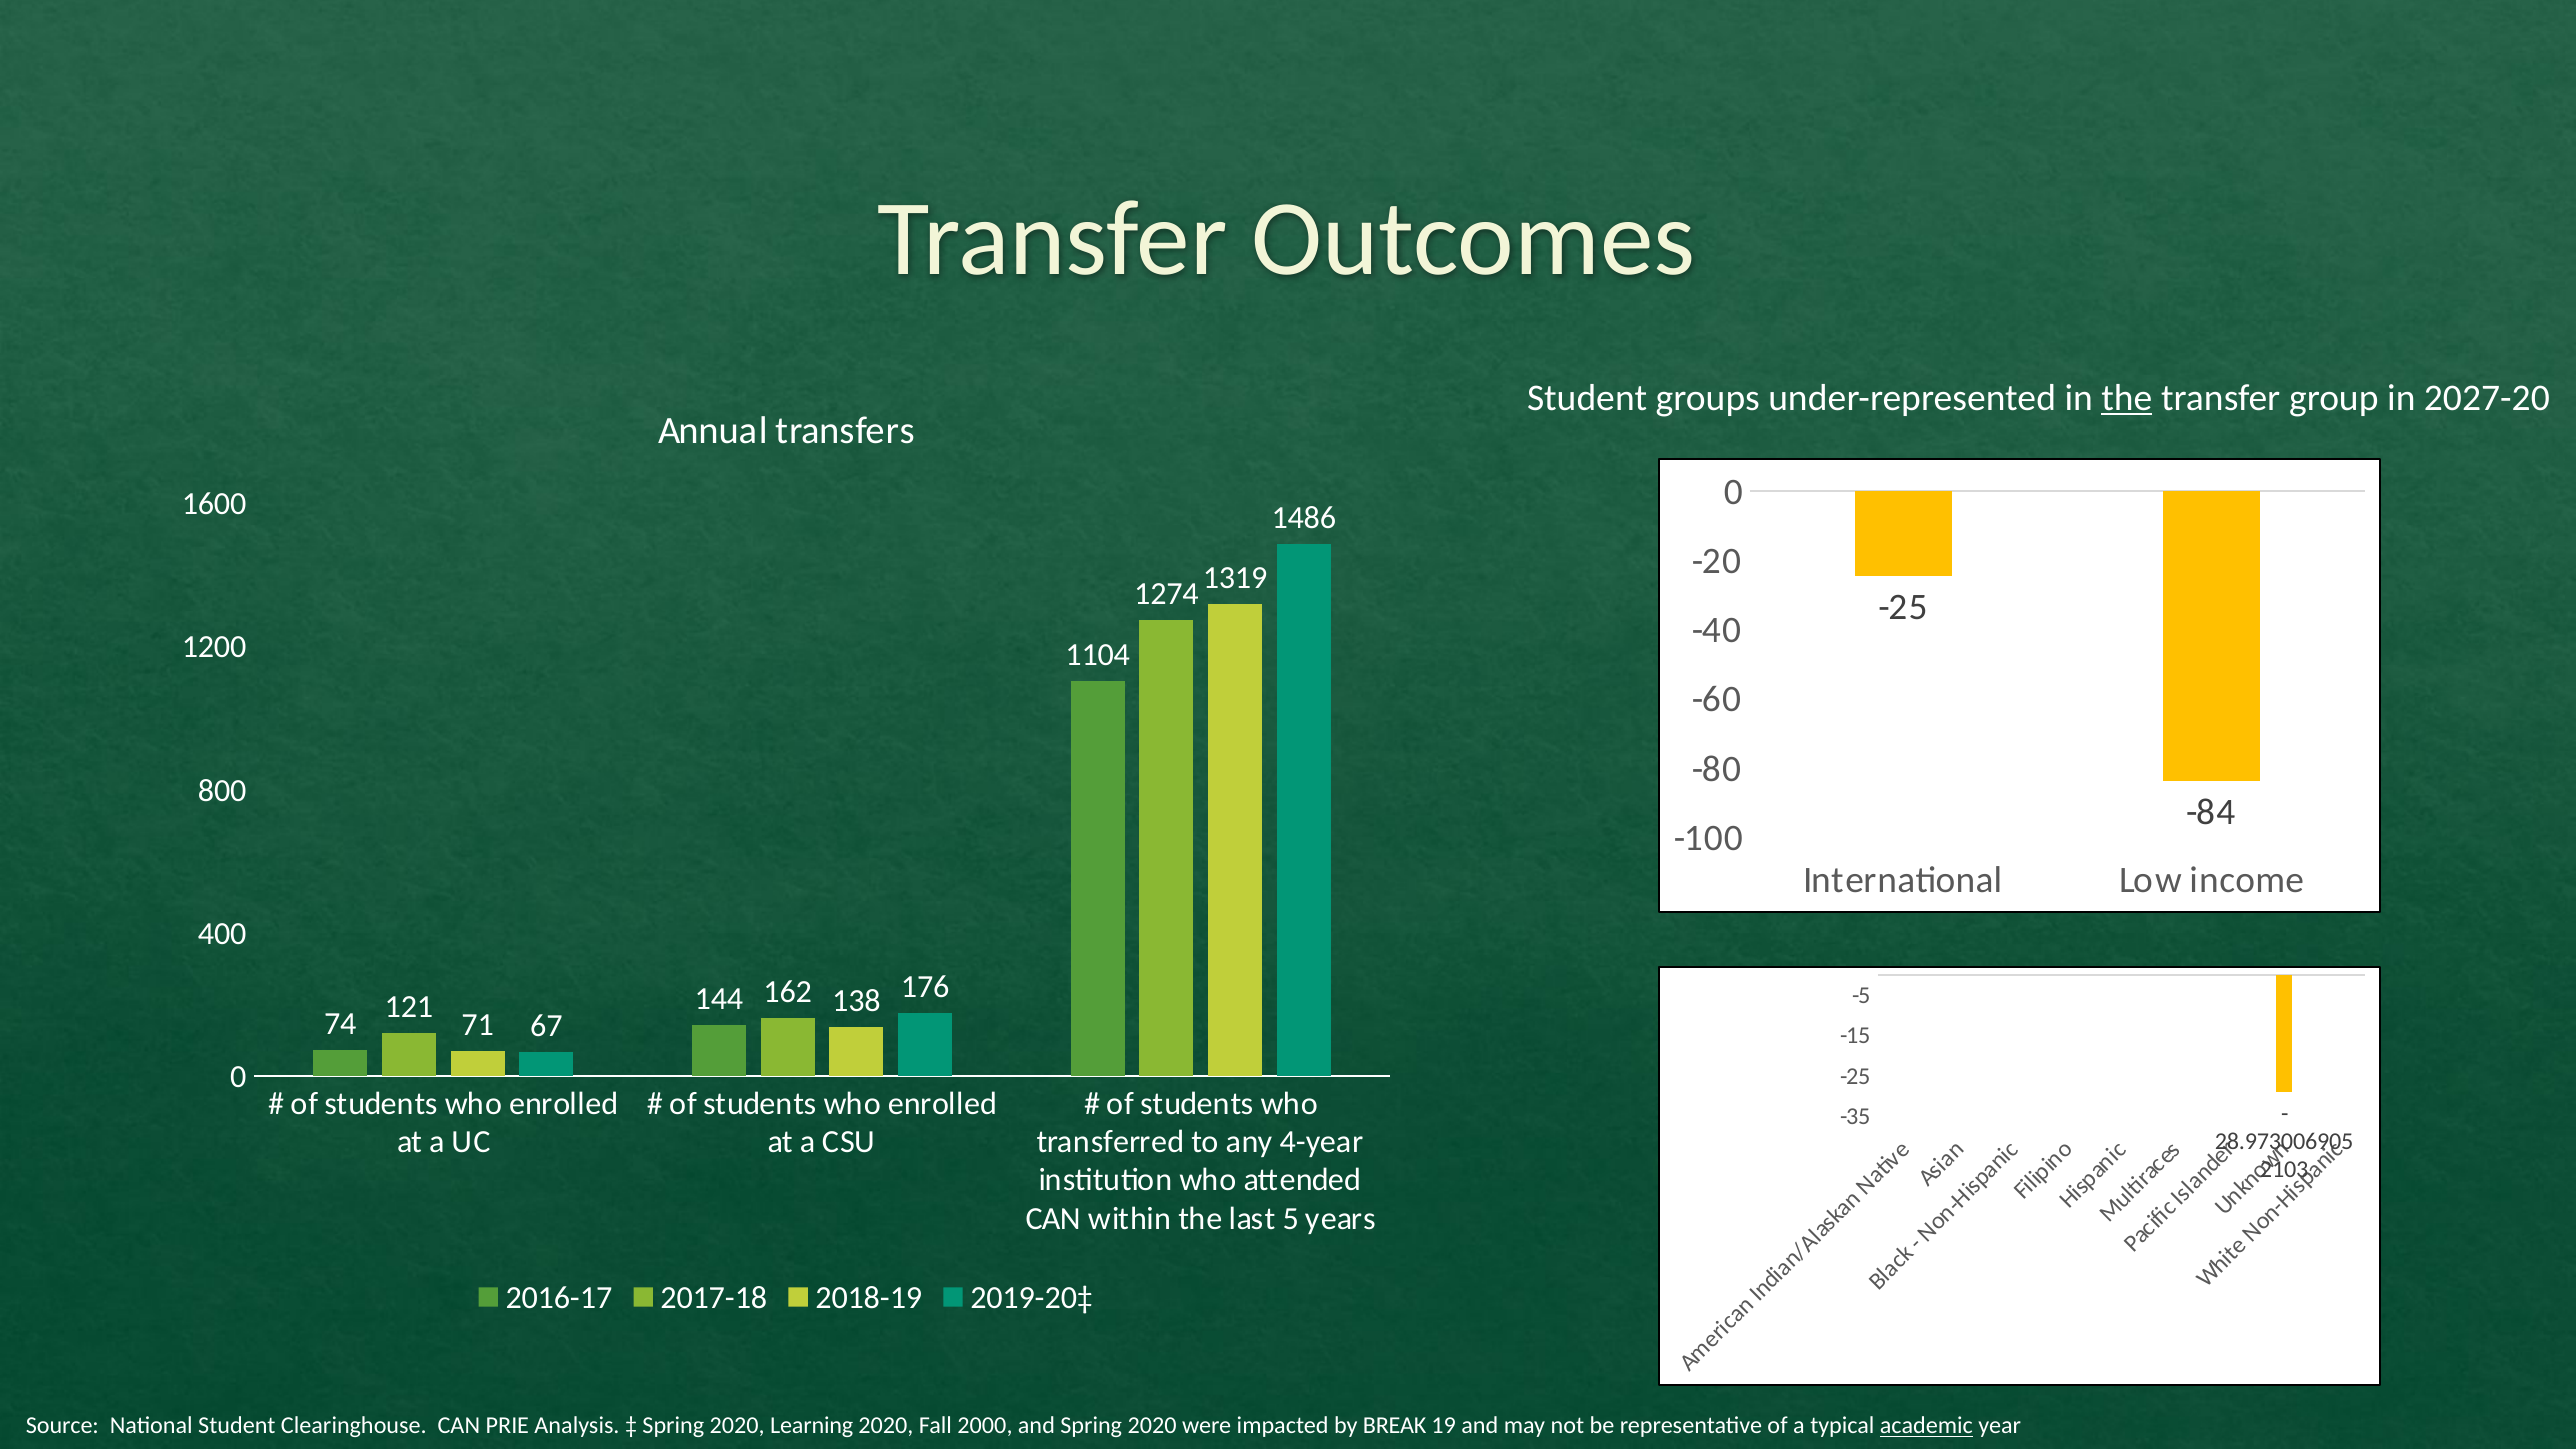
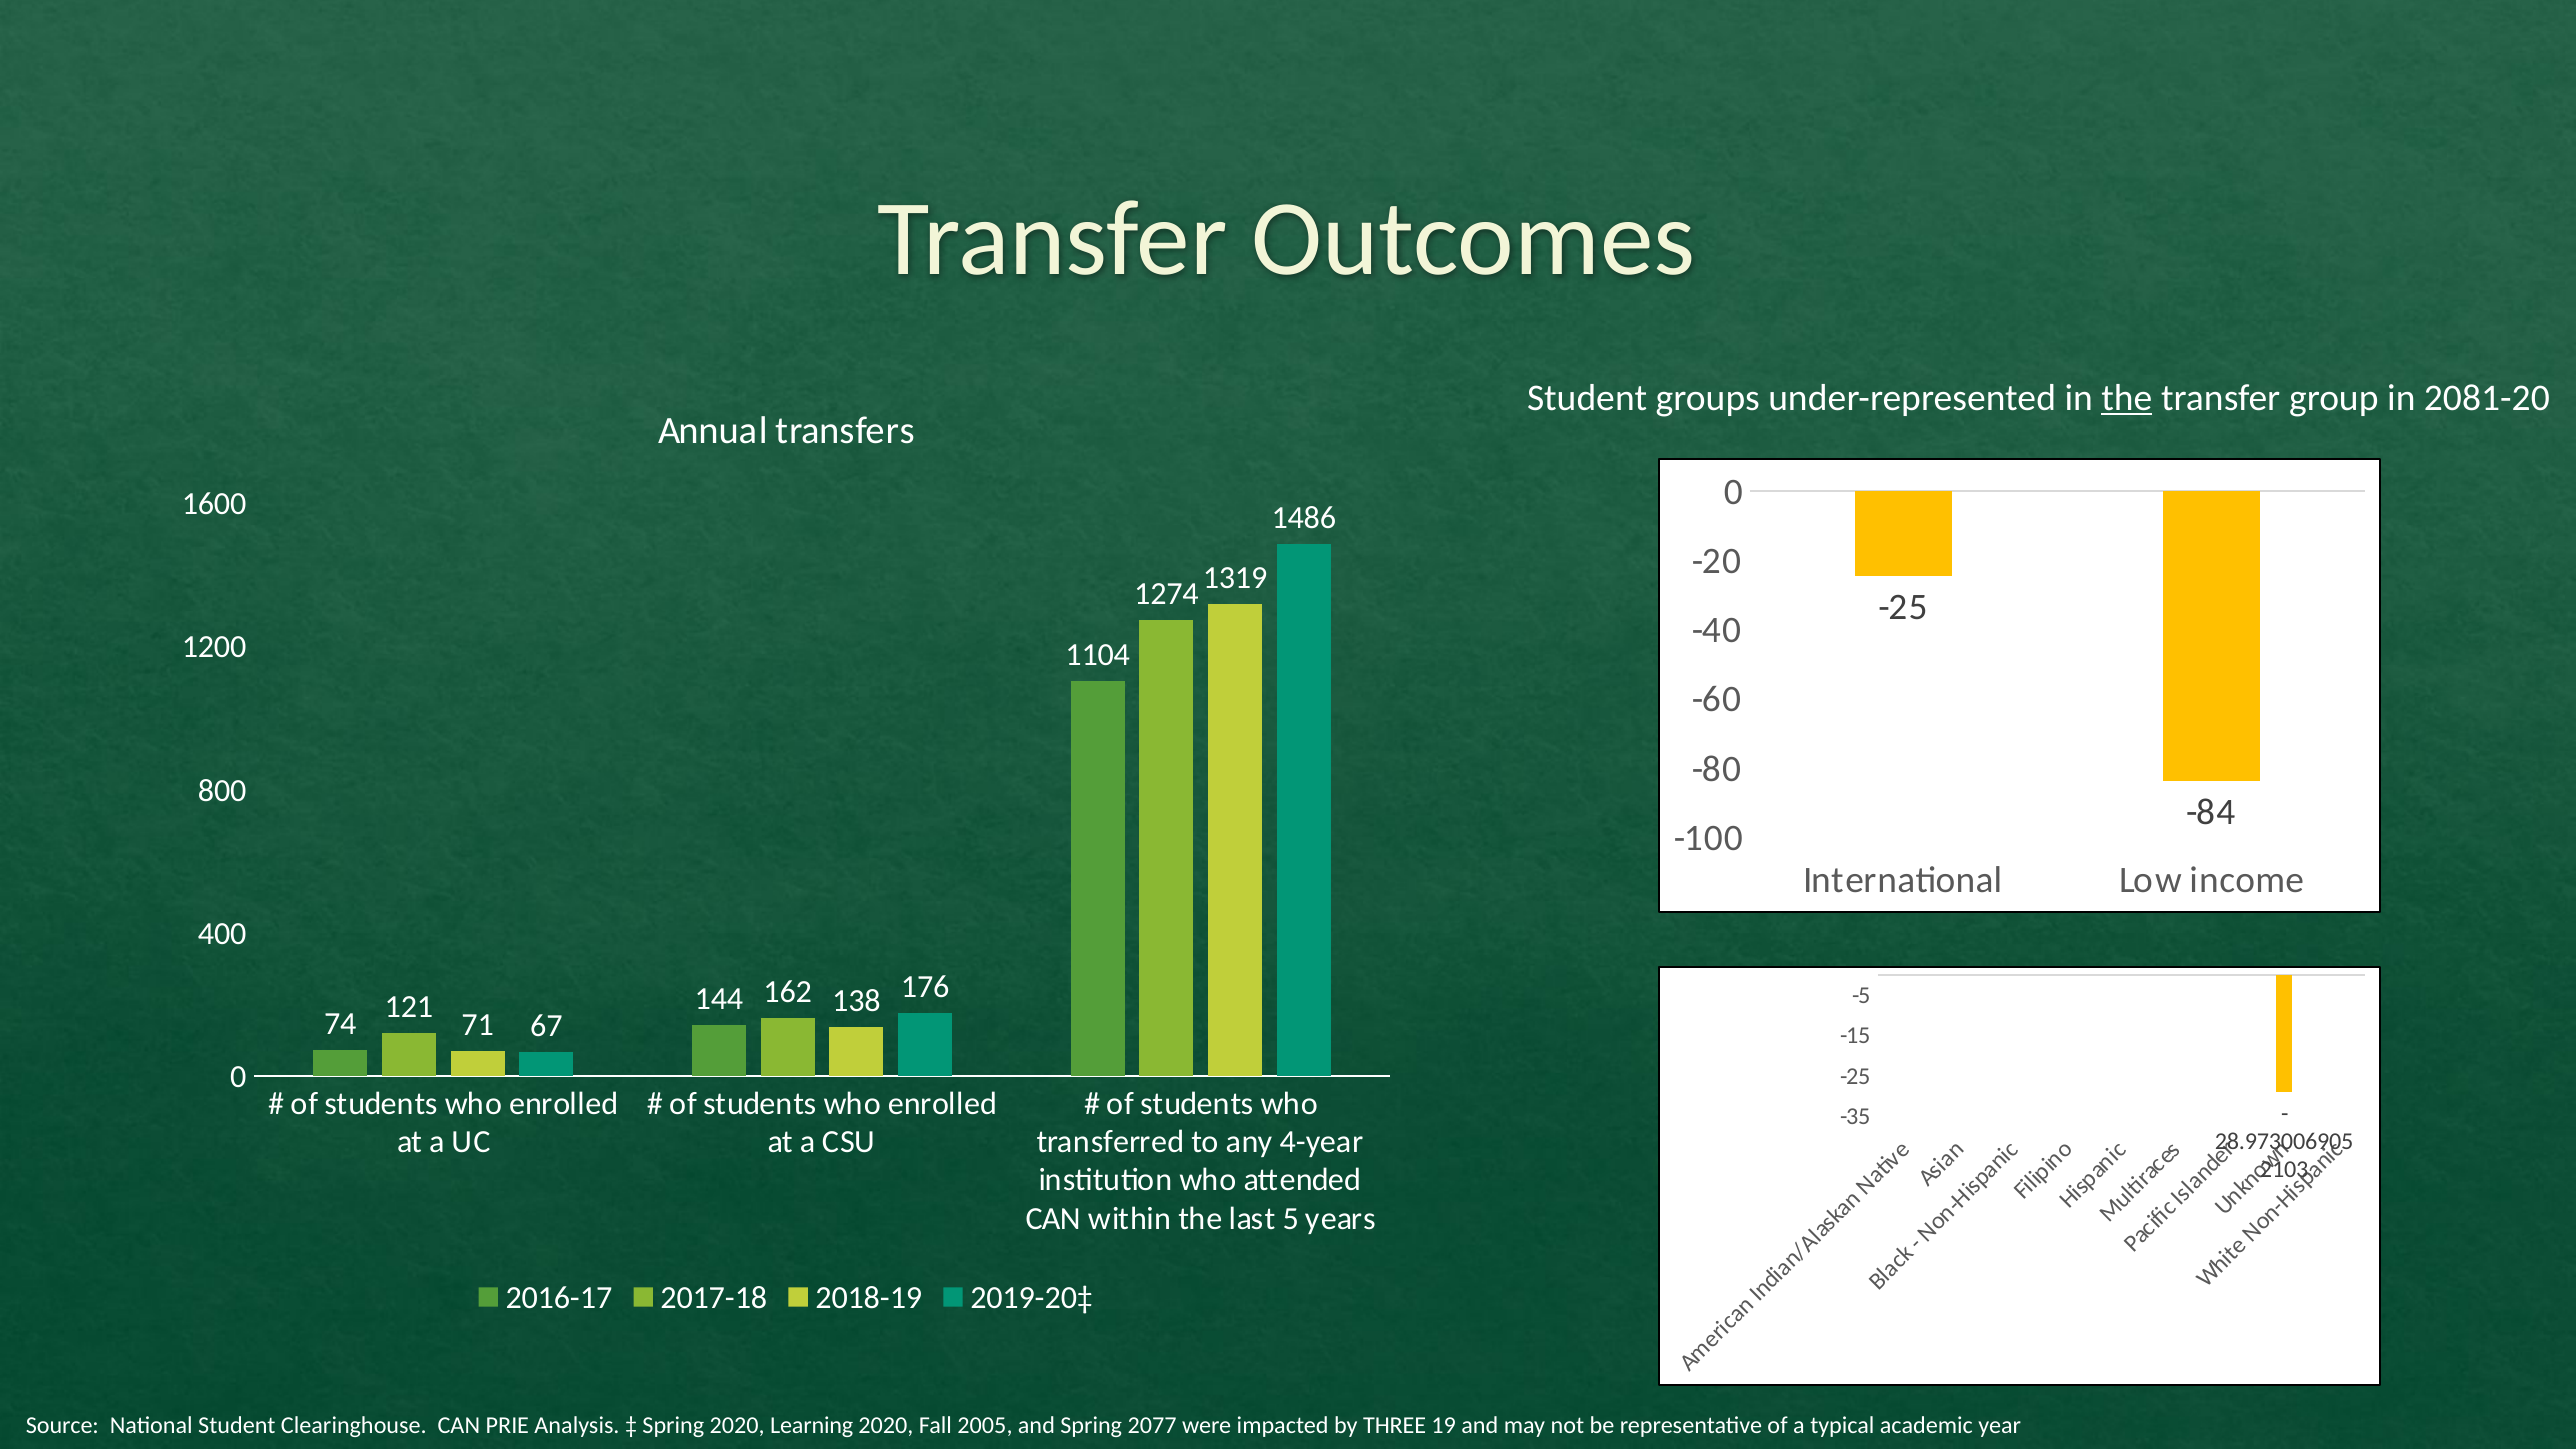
2027-20: 2027-20 -> 2081-20
2000: 2000 -> 2005
and Spring 2020: 2020 -> 2077
BREAK: BREAK -> THREE
academic underline: present -> none
